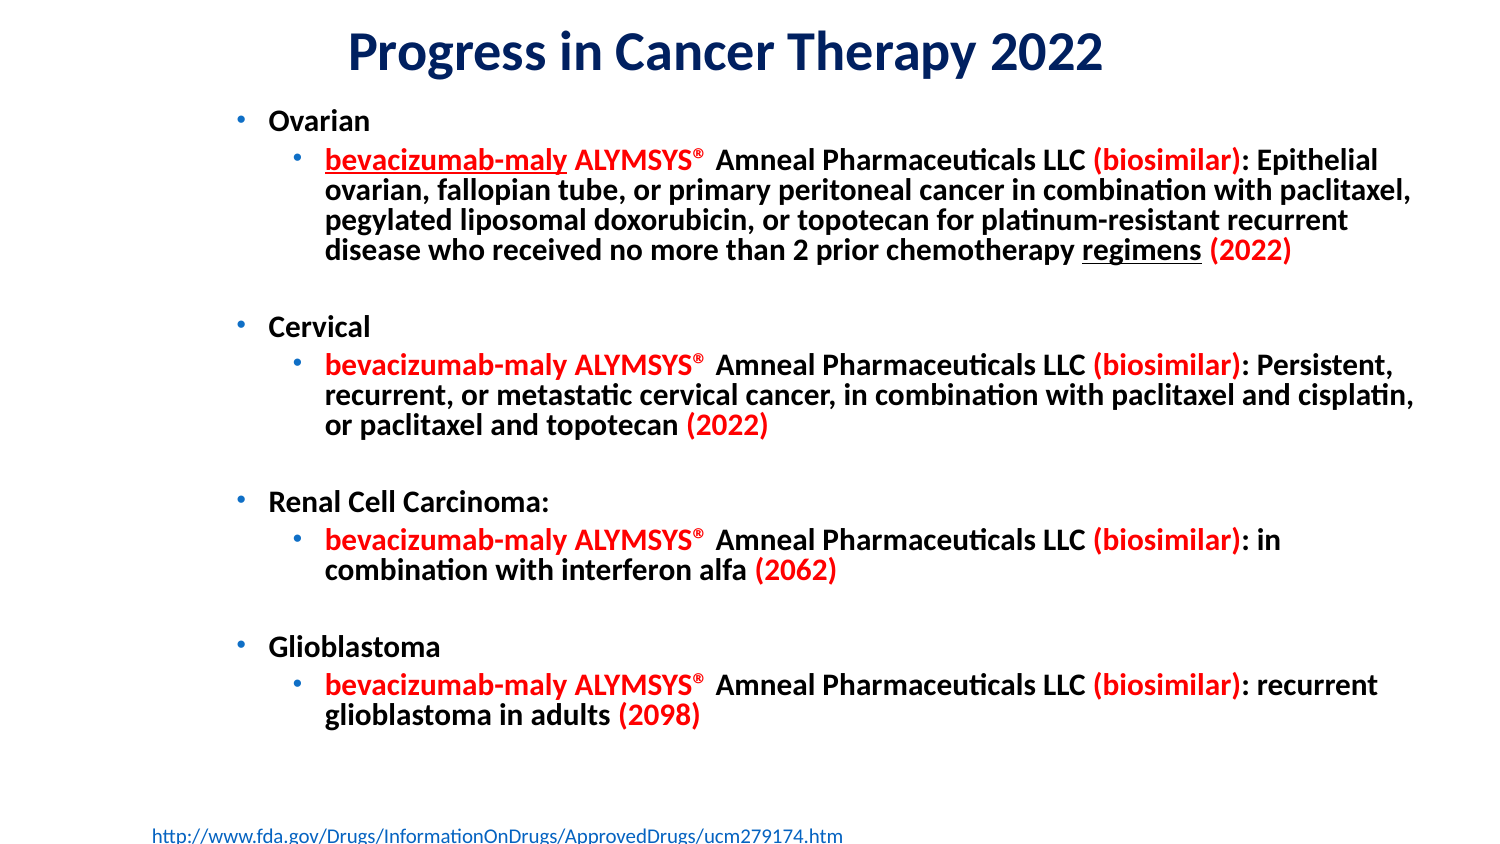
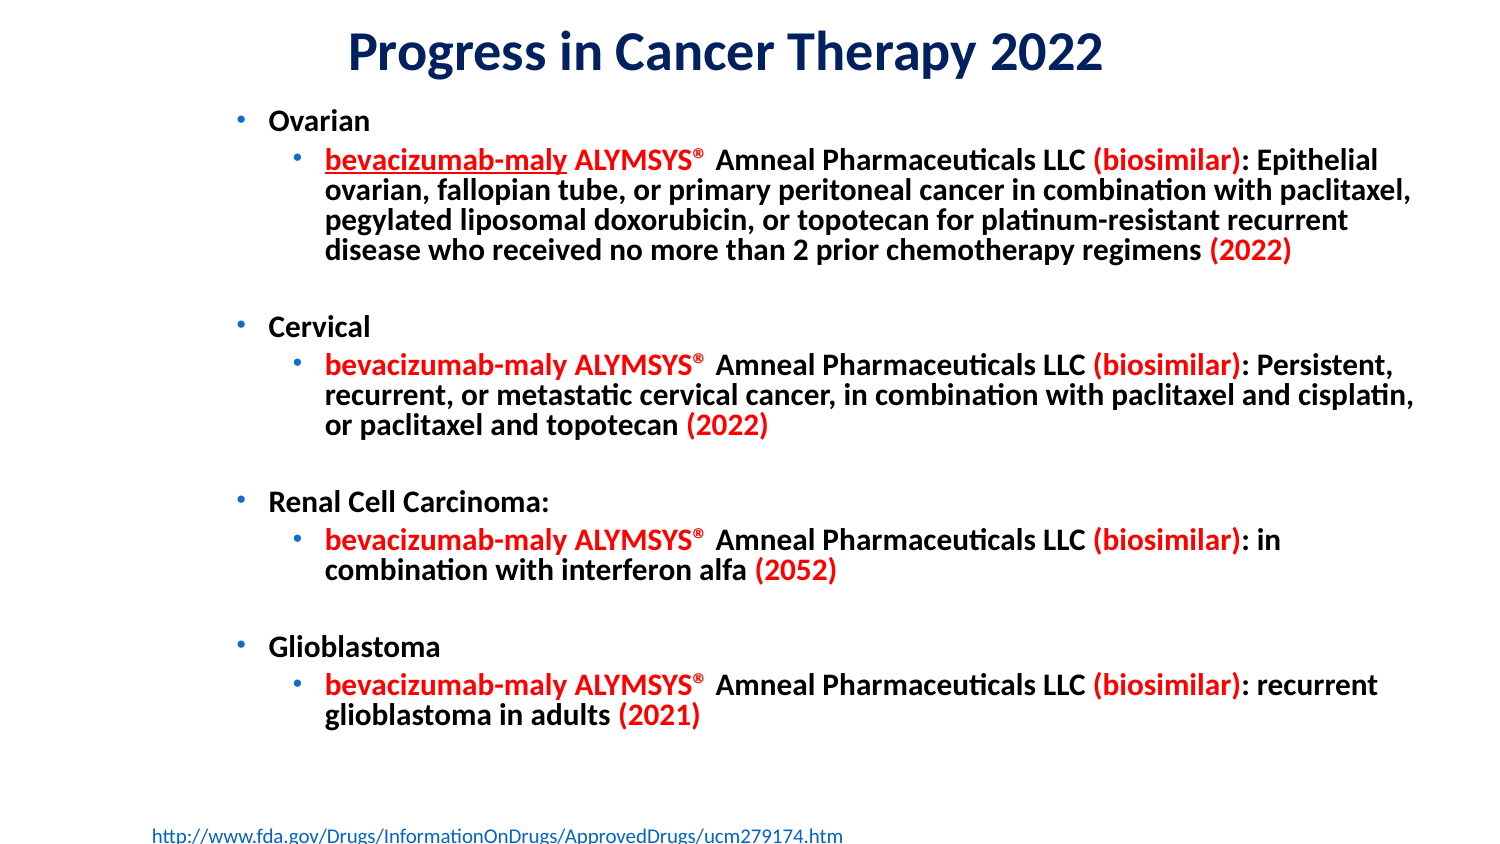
regimens underline: present -> none
2062: 2062 -> 2052
2098: 2098 -> 2021
